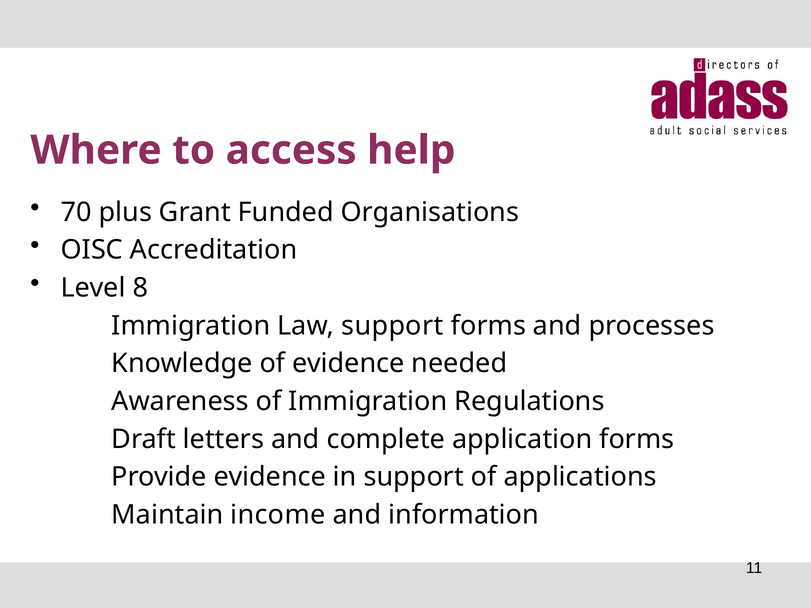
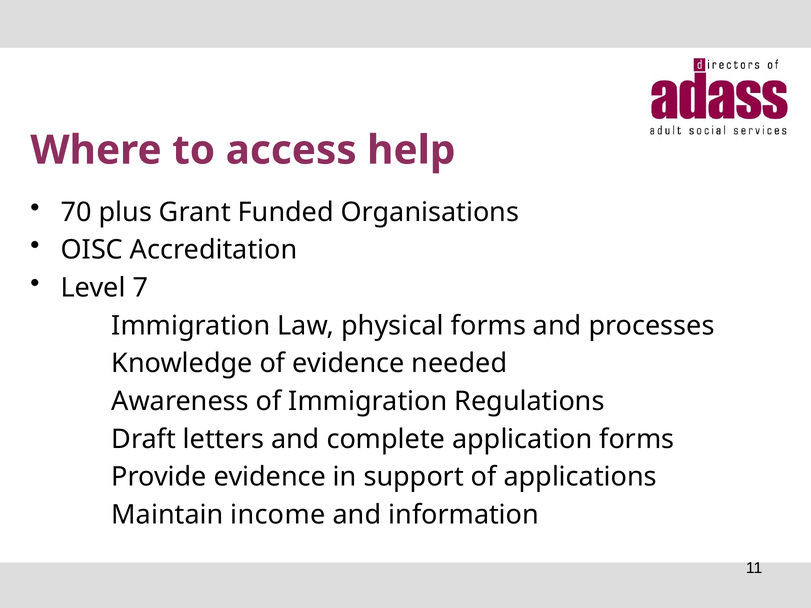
8: 8 -> 7
Law support: support -> physical
